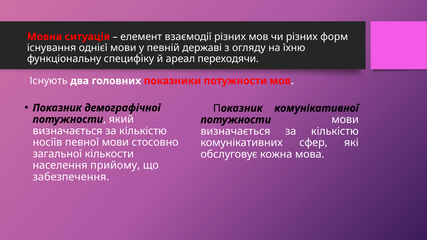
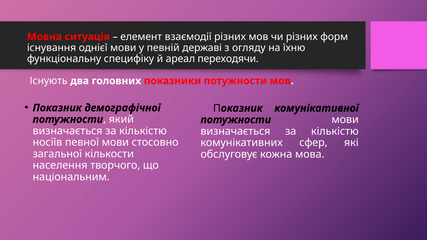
прийому: прийому -> творчого
забезпечення: забезпечення -> національним
